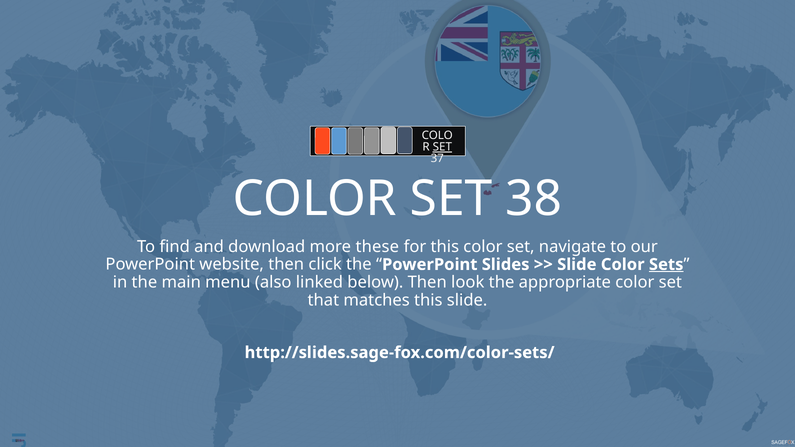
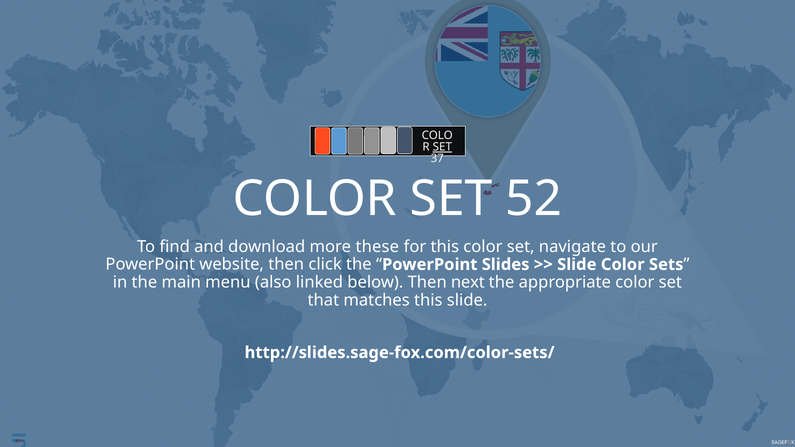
38: 38 -> 52
Sets underline: present -> none
look: look -> next
